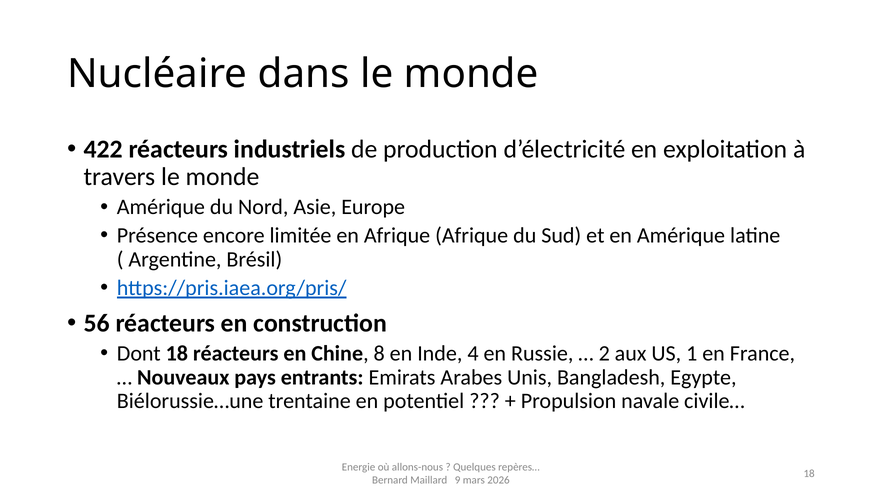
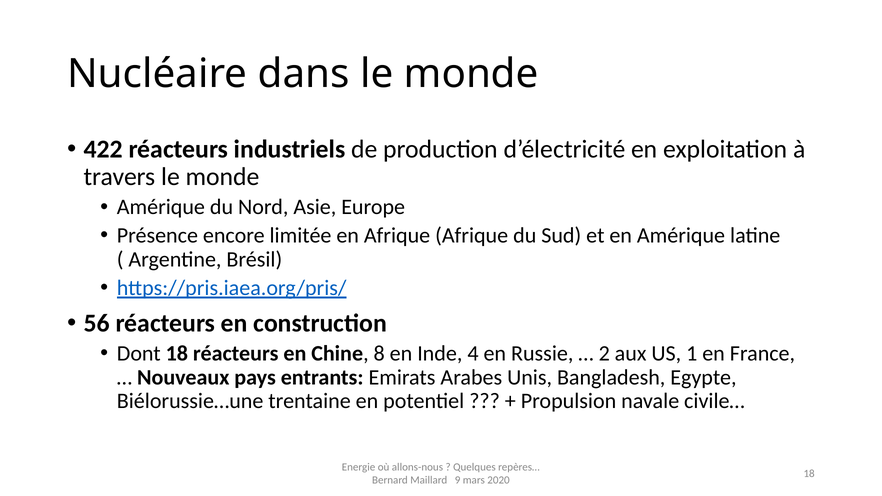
2026: 2026 -> 2020
